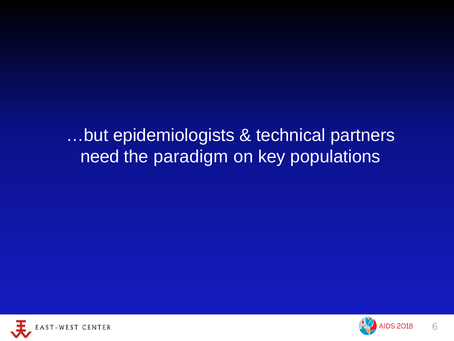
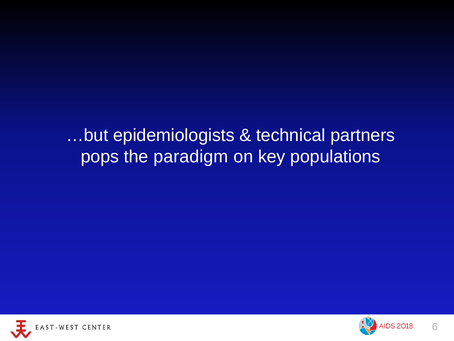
need: need -> pops
